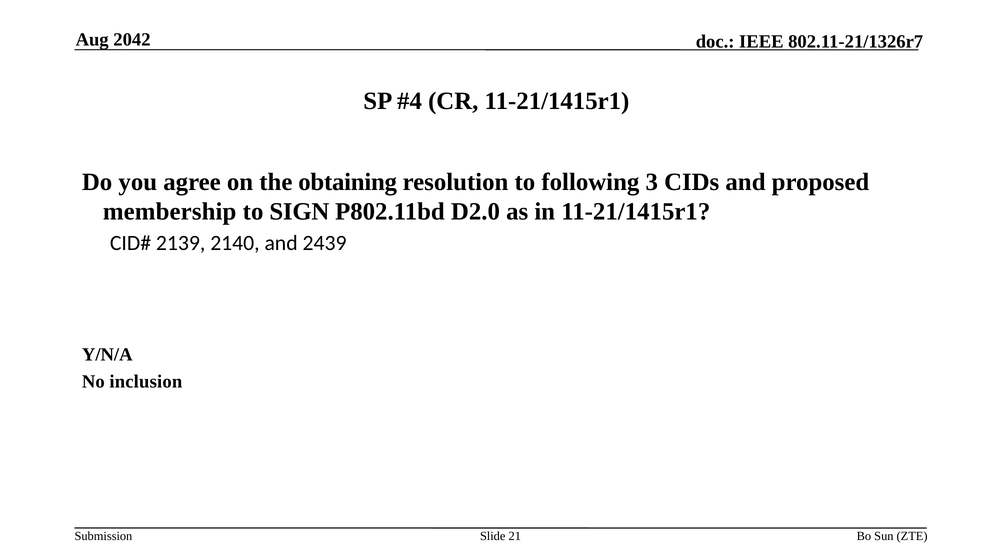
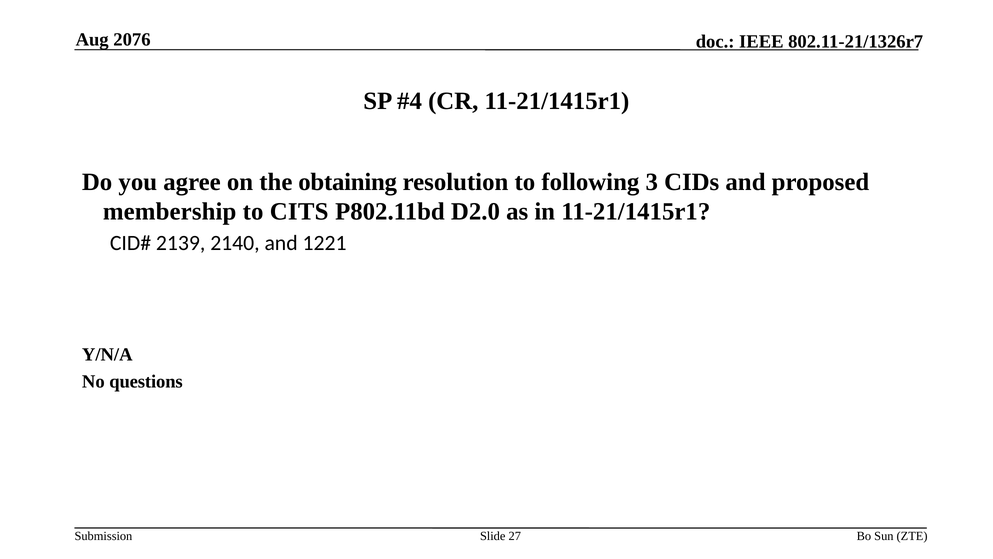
2042: 2042 -> 2076
SIGN: SIGN -> CITS
2439: 2439 -> 1221
inclusion: inclusion -> questions
21: 21 -> 27
